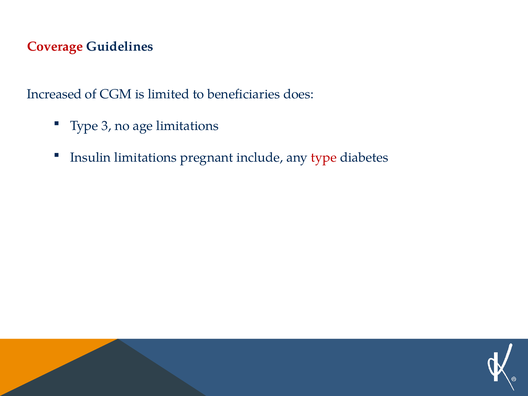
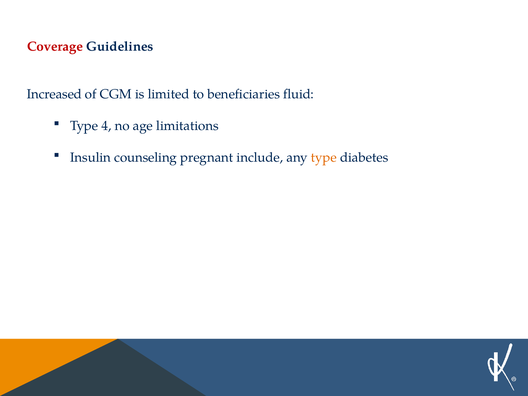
does: does -> fluid
3: 3 -> 4
Insulin limitations: limitations -> counseling
type at (324, 157) colour: red -> orange
